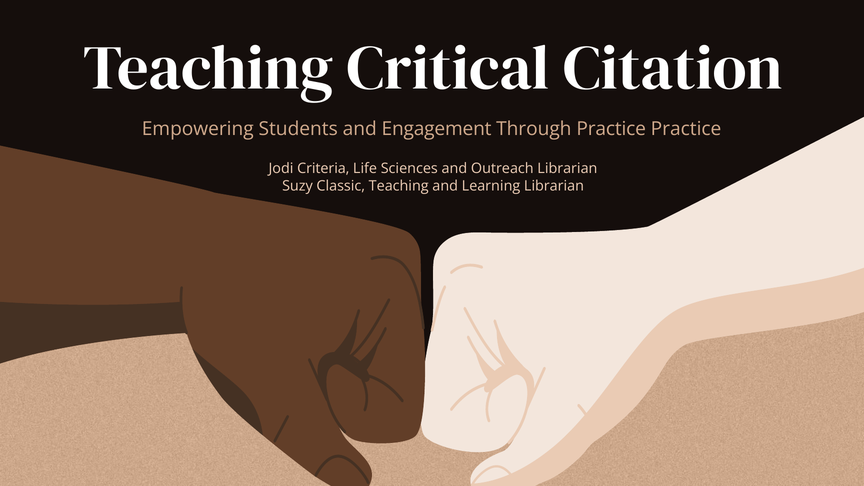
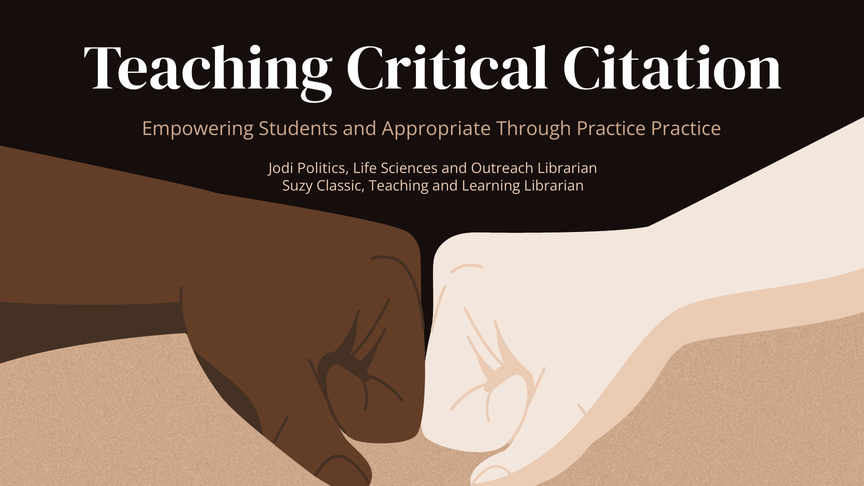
Engagement: Engagement -> Appropriate
Criteria: Criteria -> Politics
